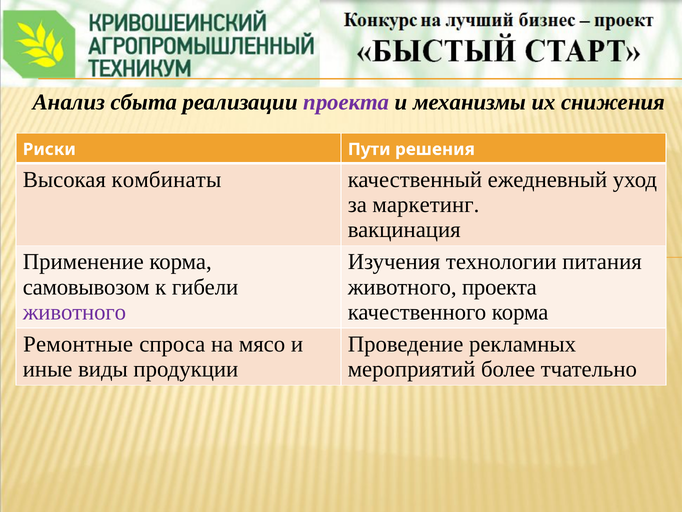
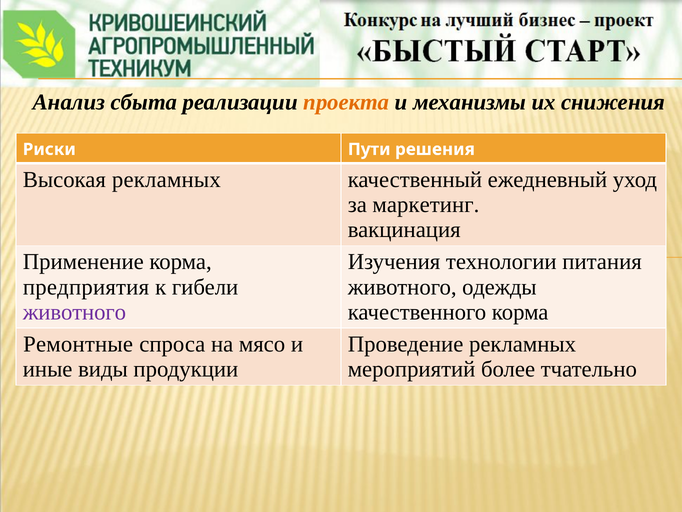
проекта at (346, 102) colour: purple -> orange
Высокая комбинаты: комбинаты -> рекламных
самовывозом: самовывозом -> предприятия
животного проекта: проекта -> одежды
